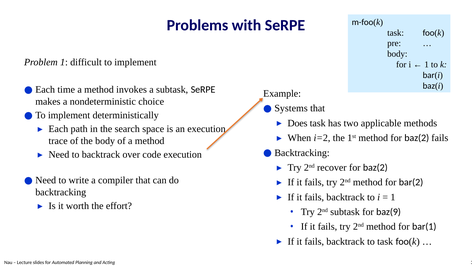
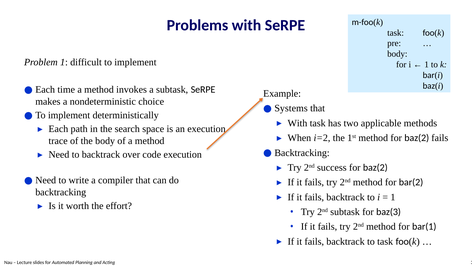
Does at (298, 123): Does -> With
recover: recover -> success
baz(9: baz(9 -> baz(3
